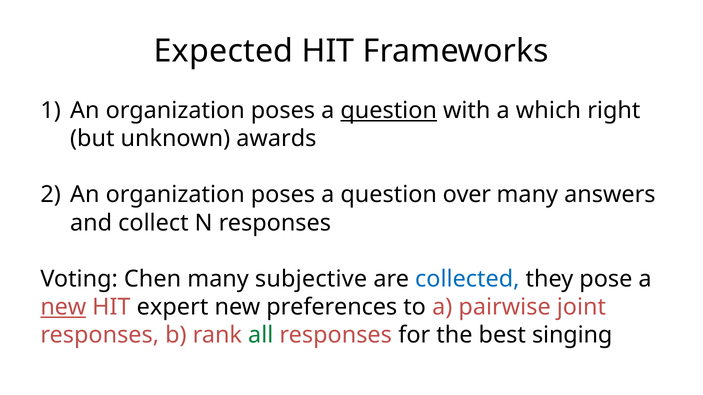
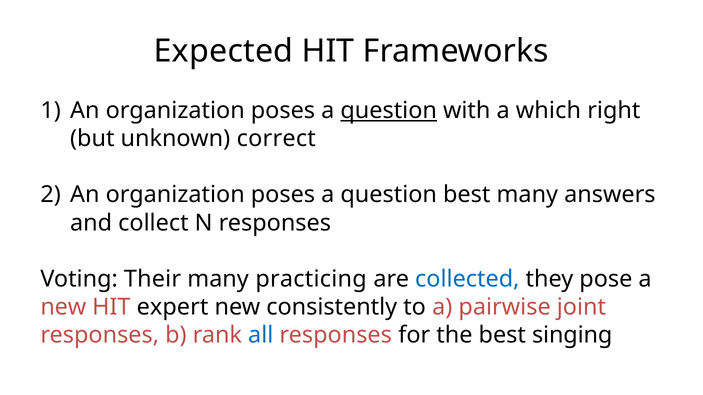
awards: awards -> correct
question over: over -> best
Chen: Chen -> Their
subjective: subjective -> practicing
new at (63, 307) underline: present -> none
preferences: preferences -> consistently
all colour: green -> blue
